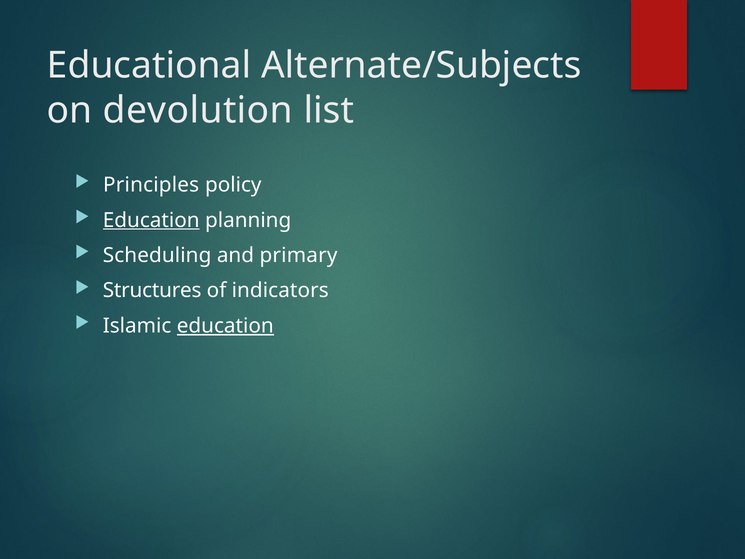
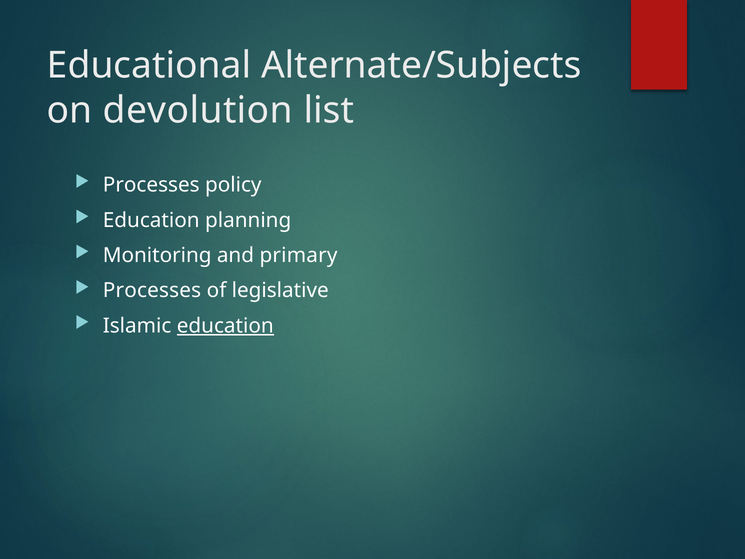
Principles at (151, 185): Principles -> Processes
Education at (151, 220) underline: present -> none
Scheduling: Scheduling -> Monitoring
Structures at (152, 290): Structures -> Processes
indicators: indicators -> legislative
